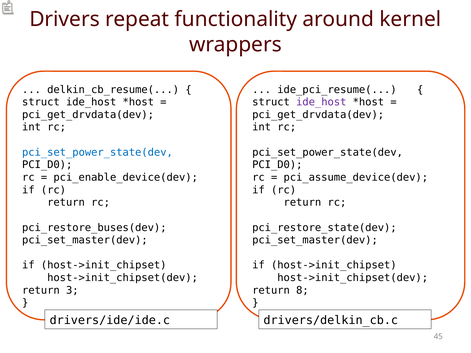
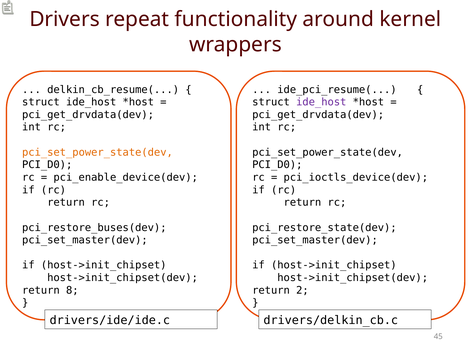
pci_set_power_state(dev at (97, 152) colour: blue -> orange
pci_assume_device(dev: pci_assume_device(dev -> pci_ioctls_device(dev
3: 3 -> 8
8: 8 -> 2
